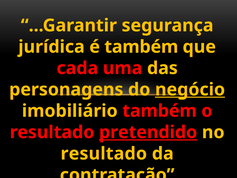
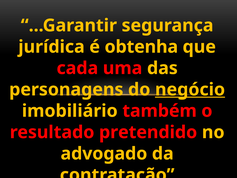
é também: também -> obtenha
pretendido underline: present -> none
resultado at (104, 153): resultado -> advogado
